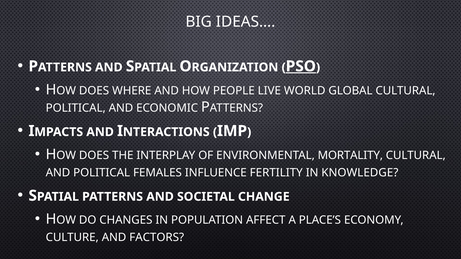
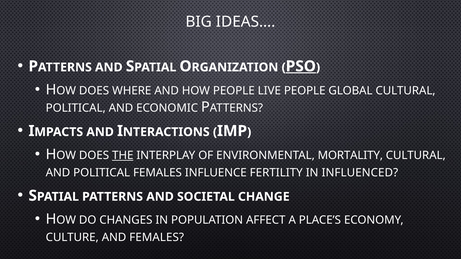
LIVE WORLD: WORLD -> PEOPLE
THE underline: none -> present
KNOWLEDGE: KNOWLEDGE -> INFLUENCED
AND FACTORS: FACTORS -> FEMALES
